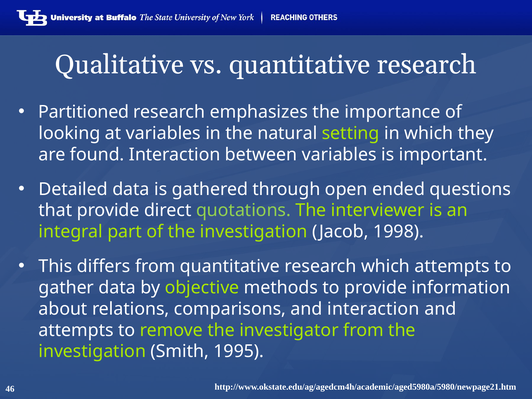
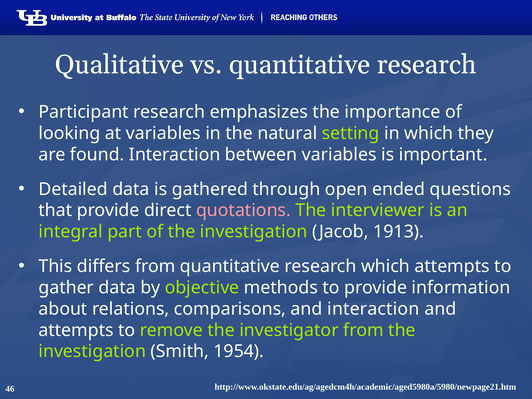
Partitioned: Partitioned -> Participant
quotations colour: light green -> pink
1998: 1998 -> 1913
1995: 1995 -> 1954
